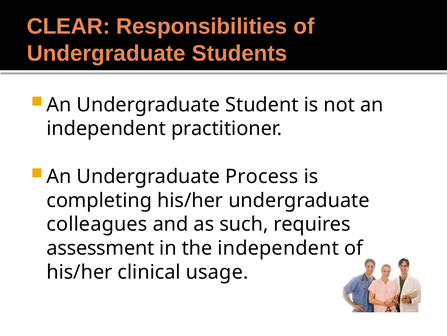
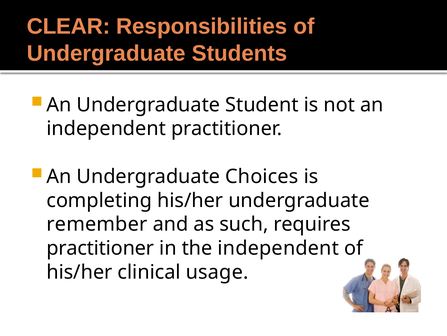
Process: Process -> Choices
colleagues: colleagues -> remember
assessment at (100, 248): assessment -> practitioner
